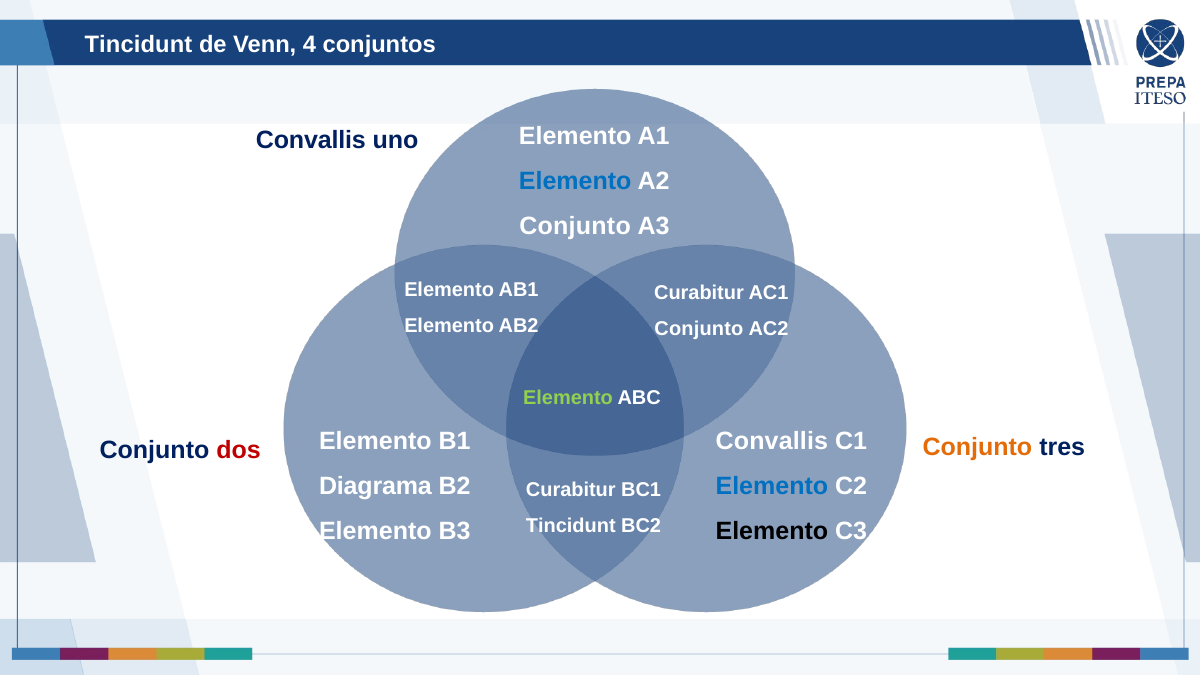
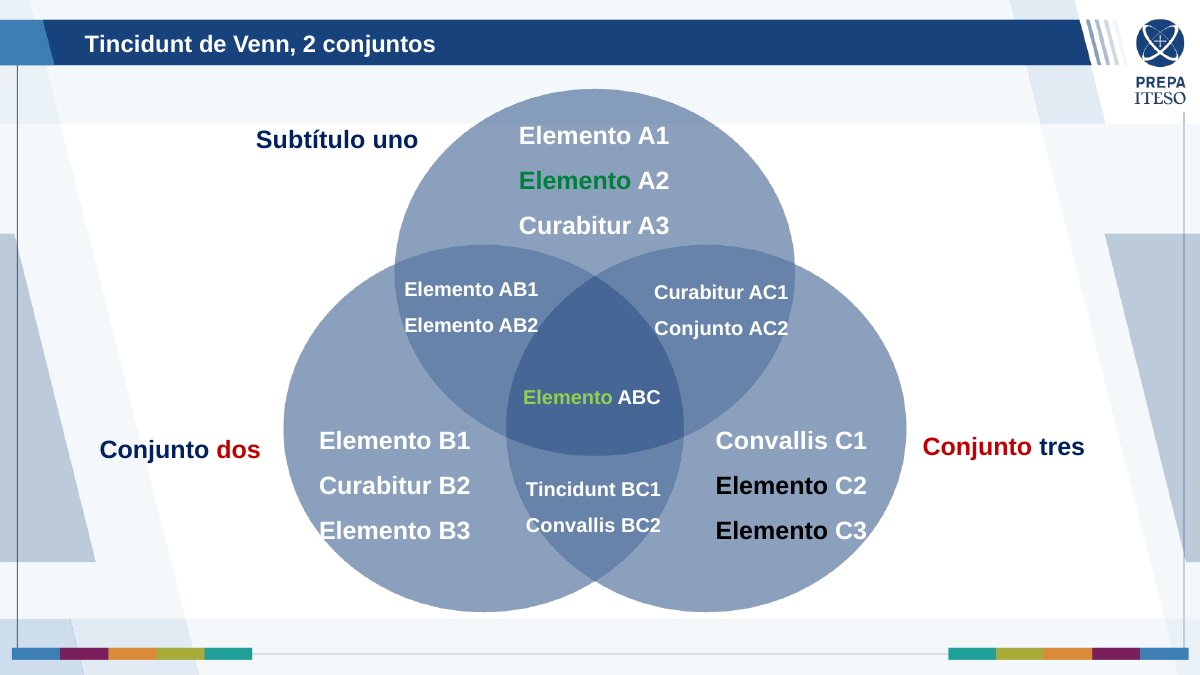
4: 4 -> 2
Convallis at (311, 140): Convallis -> Subtítulo
Elemento at (575, 182) colour: blue -> green
Conjunto at (575, 227): Conjunto -> Curabitur
Conjunto at (977, 447) colour: orange -> red
Diagrama at (375, 486): Diagrama -> Curabitur
Elemento at (772, 486) colour: blue -> black
Curabitur at (571, 490): Curabitur -> Tincidunt
Tincidunt at (571, 526): Tincidunt -> Convallis
